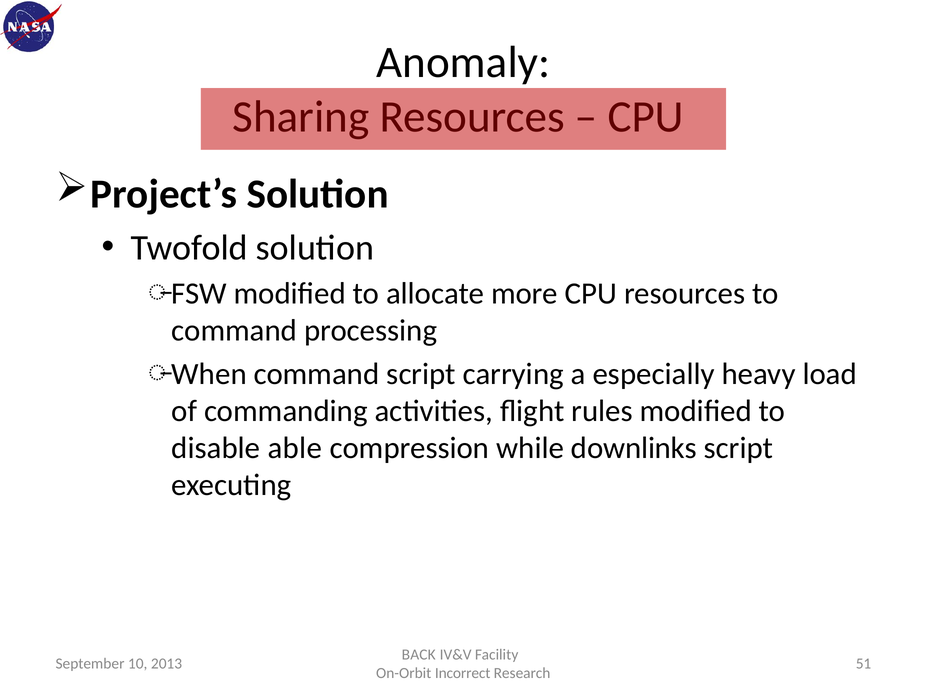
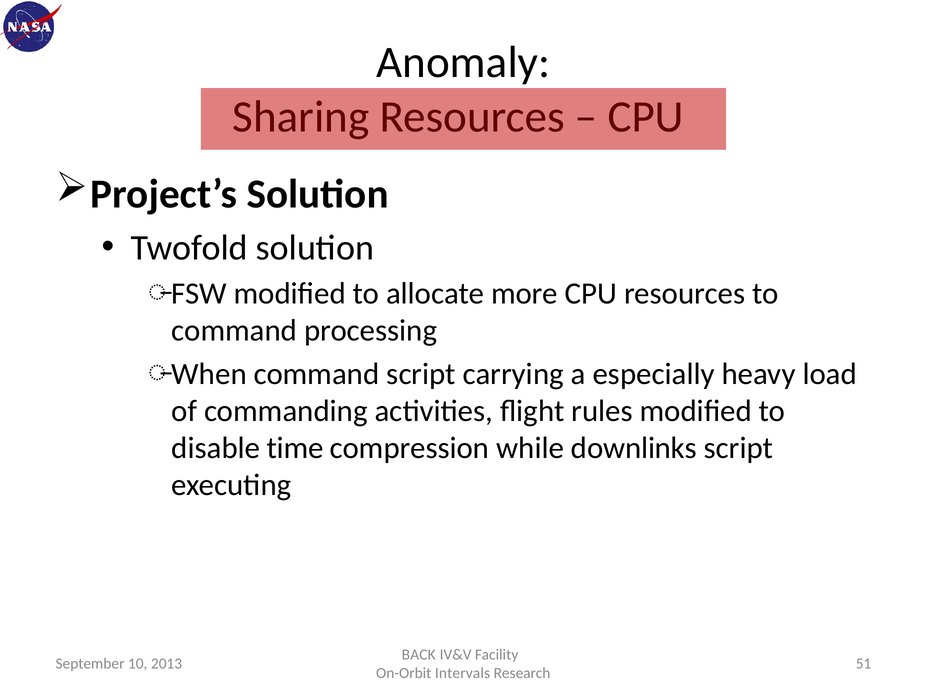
able: able -> time
Incorrect: Incorrect -> Intervals
